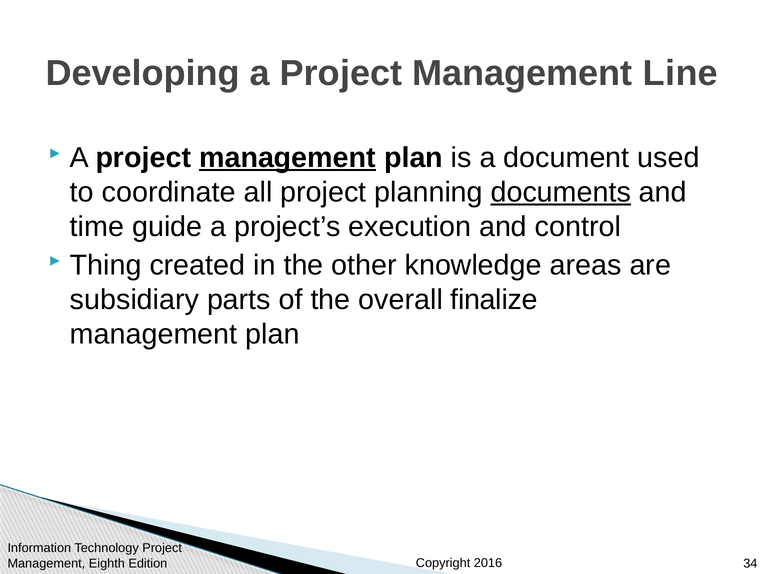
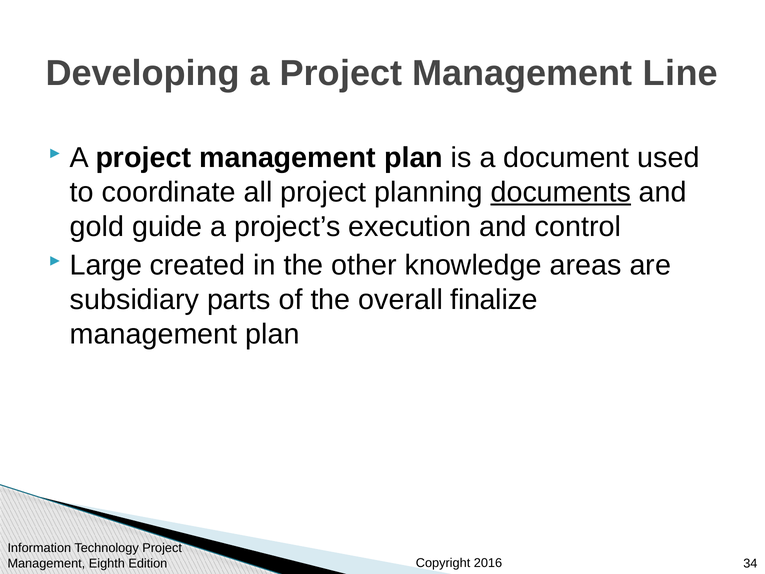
management at (288, 158) underline: present -> none
time: time -> gold
Thing: Thing -> Large
